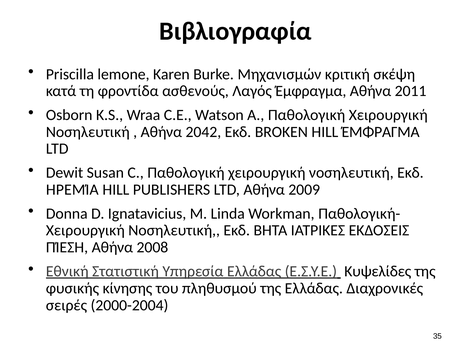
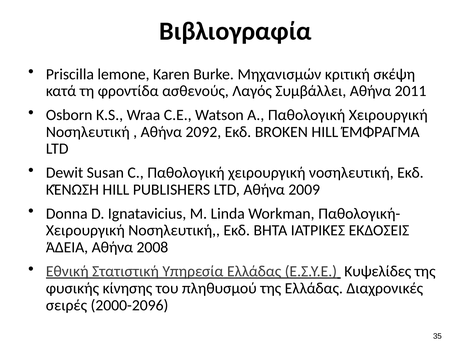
Λαγός Έμφραγμα: Έμφραγμα -> Συμβάλλει
2042: 2042 -> 2092
ΗΡΕΜΊΑ: ΗΡΕΜΊΑ -> ΚΈΝΩΣΗ
ΠΊΕΣΗ: ΠΊΕΣΗ -> ΆΔΕΙΑ
2000-2004: 2000-2004 -> 2000-2096
